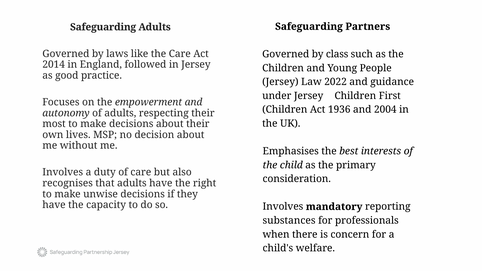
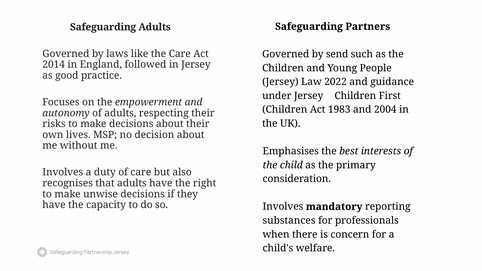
class: class -> send
1936: 1936 -> 1983
most: most -> risks
